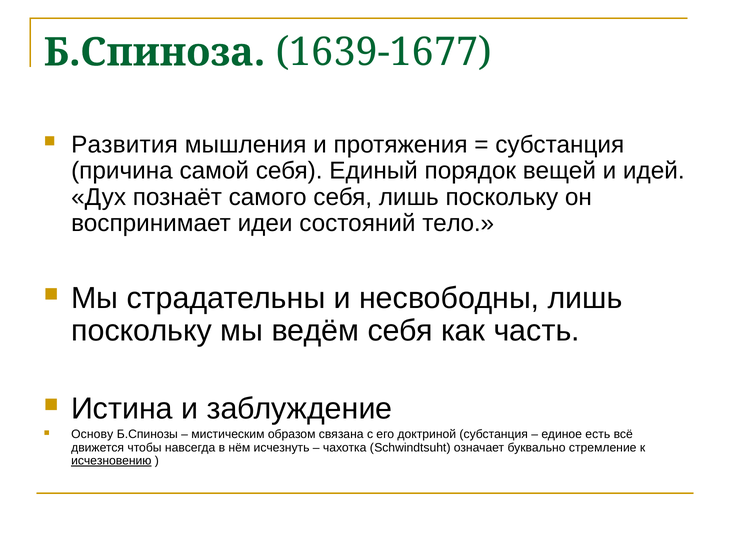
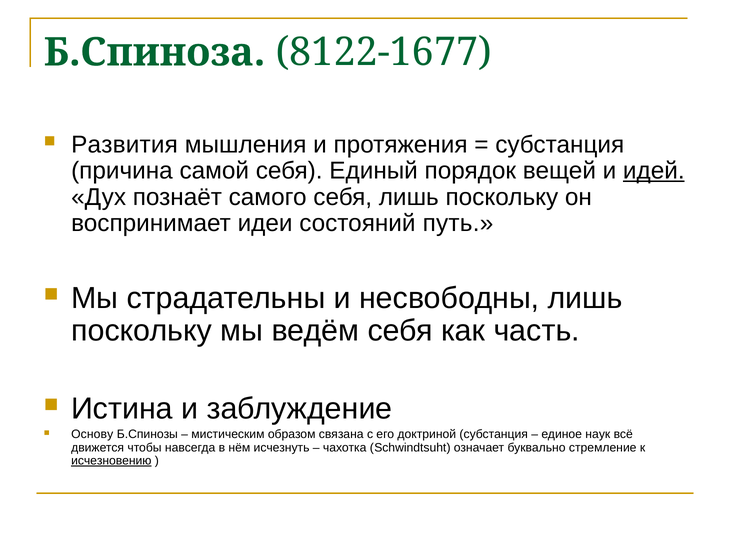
1639-1677: 1639-1677 -> 8122-1677
идей underline: none -> present
тело: тело -> путь
есть: есть -> наук
